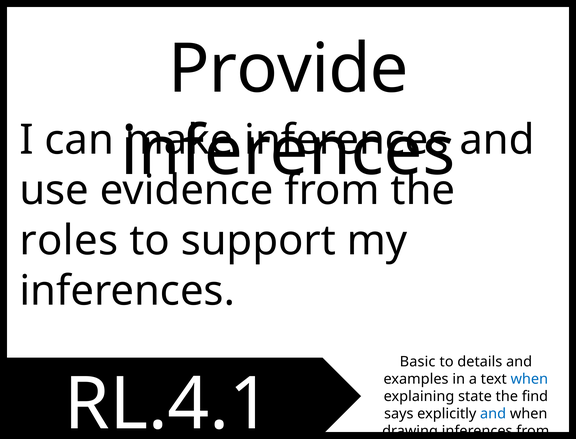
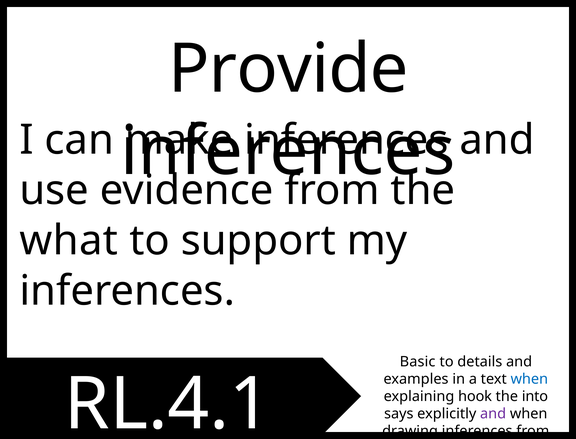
roles: roles -> what
state: state -> hook
find: find -> into
and at (493, 414) colour: blue -> purple
